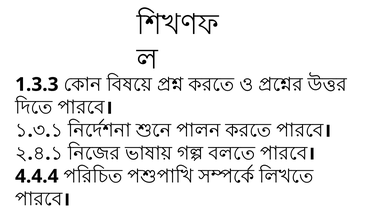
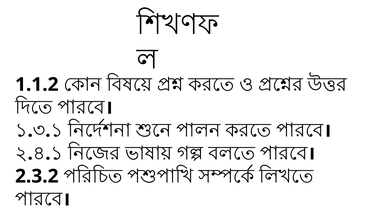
1.3.3: 1.3.3 -> 1.1.2
4.4.4: 4.4.4 -> 2.3.2
